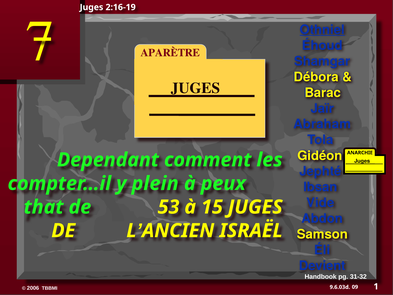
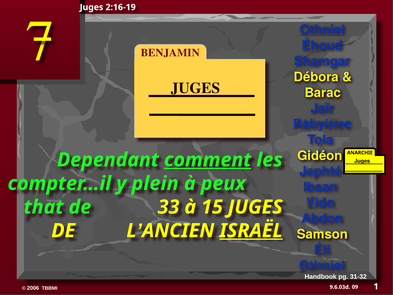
APARÈTRE: APARÈTRE -> BENJAMIN
Abraham: Abraham -> Babylone
comment underline: none -> present
53: 53 -> 33
ISRAËL underline: none -> present
Devient at (322, 266): Devient -> Othniel
